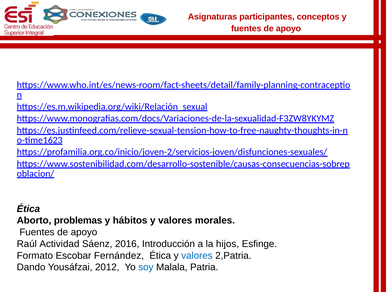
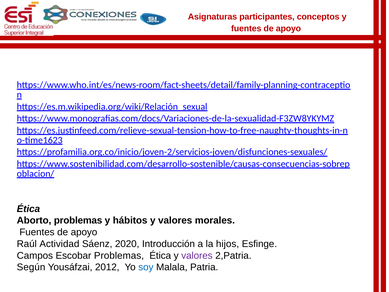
2016: 2016 -> 2020
Formato: Formato -> Campos
Escobar Fernández: Fernández -> Problemas
valores at (197, 255) colour: blue -> purple
Dando: Dando -> Según
